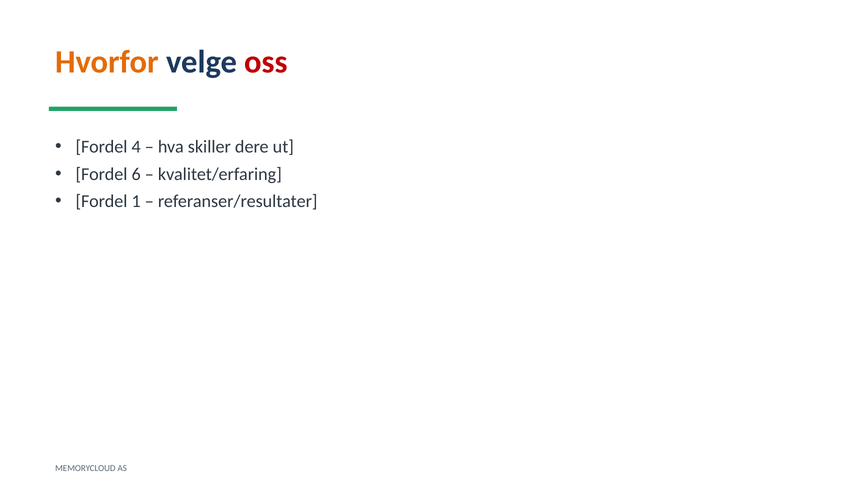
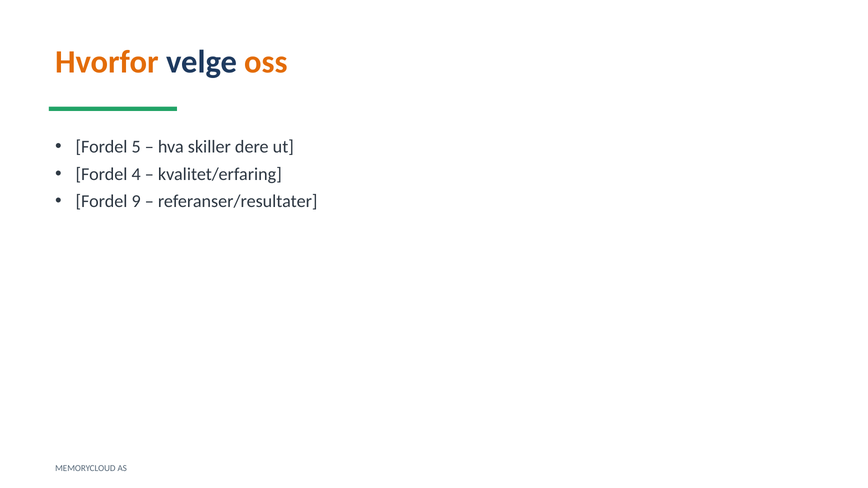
oss colour: red -> orange
4: 4 -> 5
6: 6 -> 4
1: 1 -> 9
